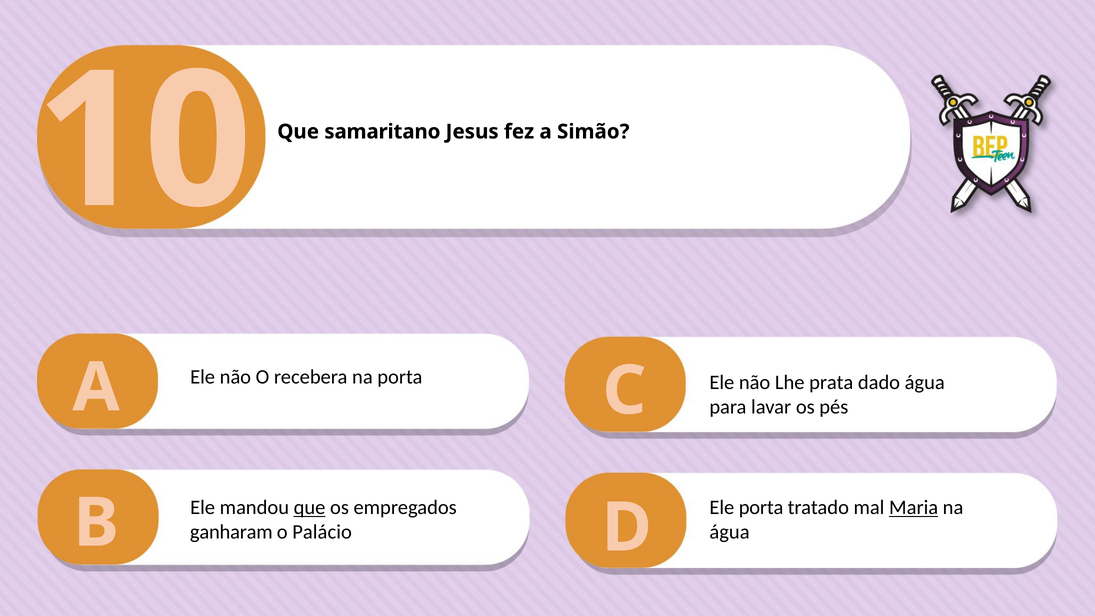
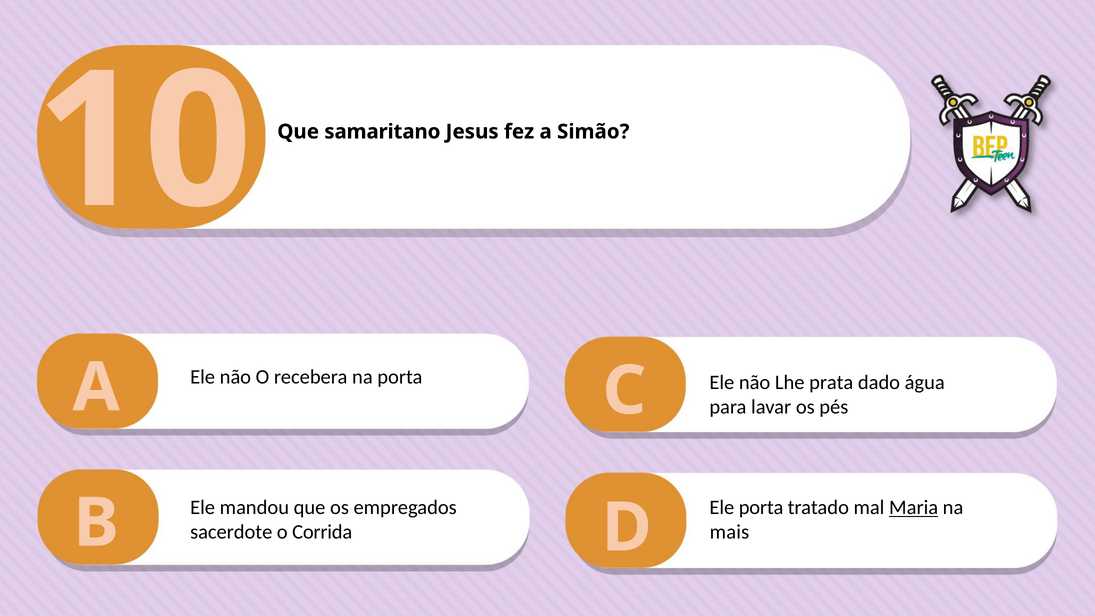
que at (310, 508) underline: present -> none
ganharam: ganharam -> sacerdote
Palácio: Palácio -> Corrida
água at (730, 532): água -> mais
